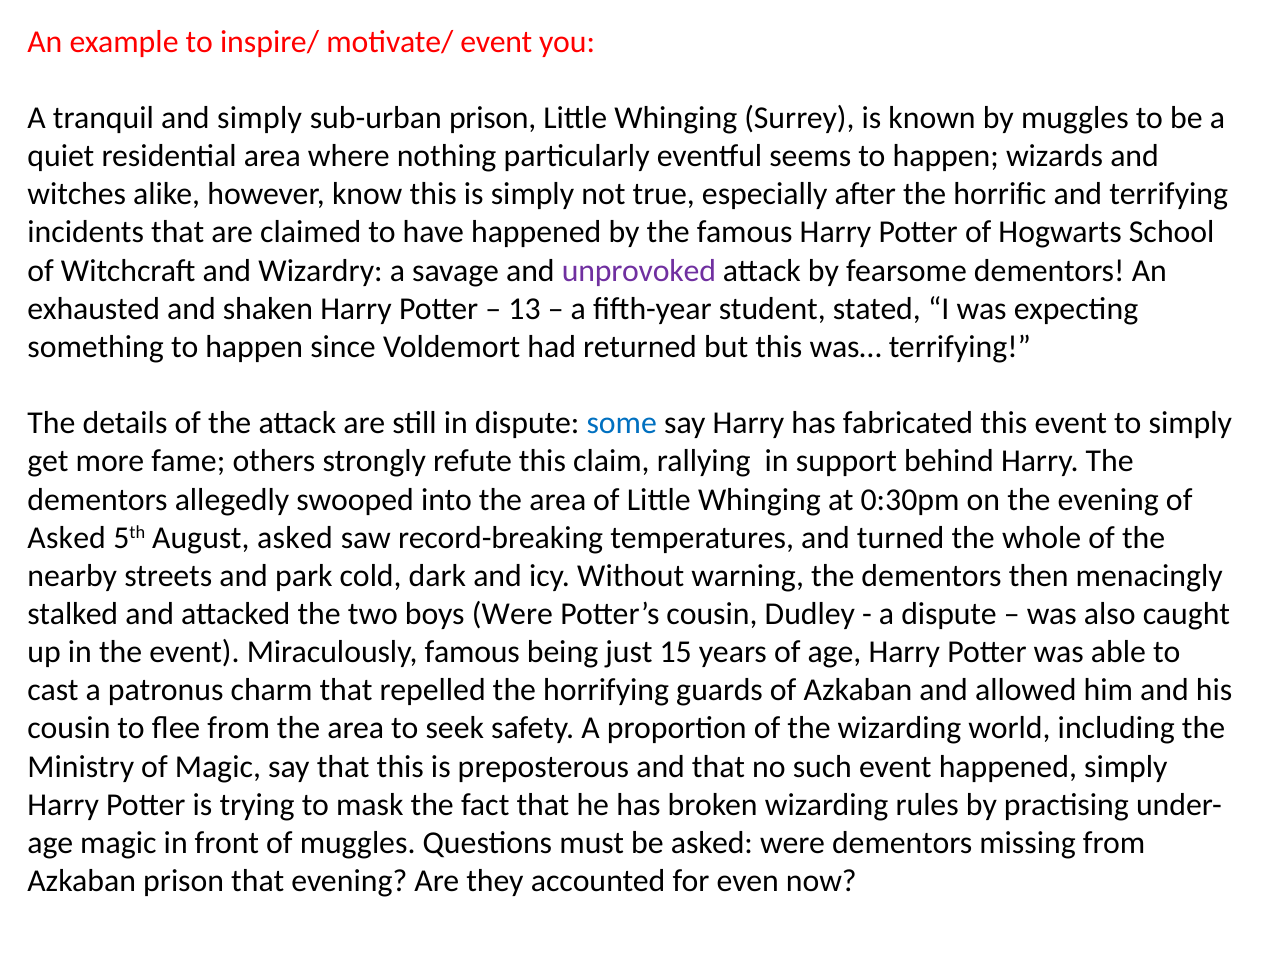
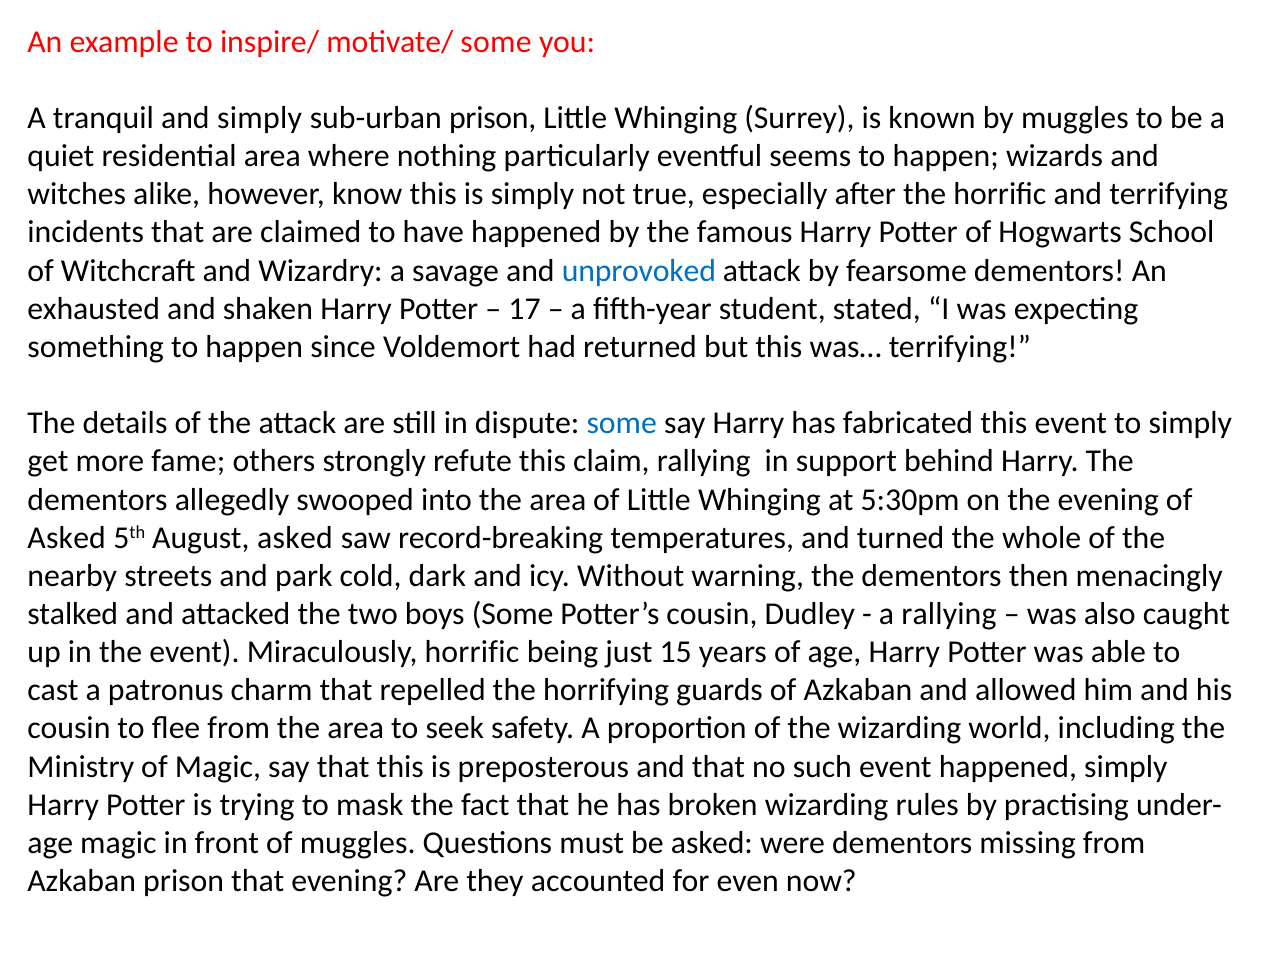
motivate/ event: event -> some
unprovoked colour: purple -> blue
13: 13 -> 17
0:30pm: 0:30pm -> 5:30pm
boys Were: Were -> Some
a dispute: dispute -> rallying
Miraculously famous: famous -> horrific
